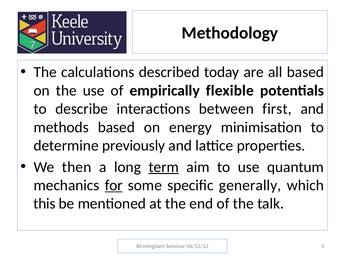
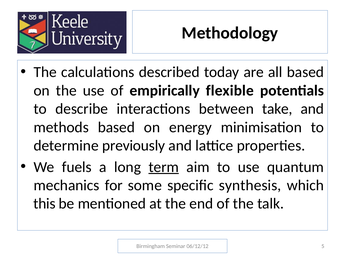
first: first -> take
then: then -> fuels
for underline: present -> none
generally: generally -> synthesis
